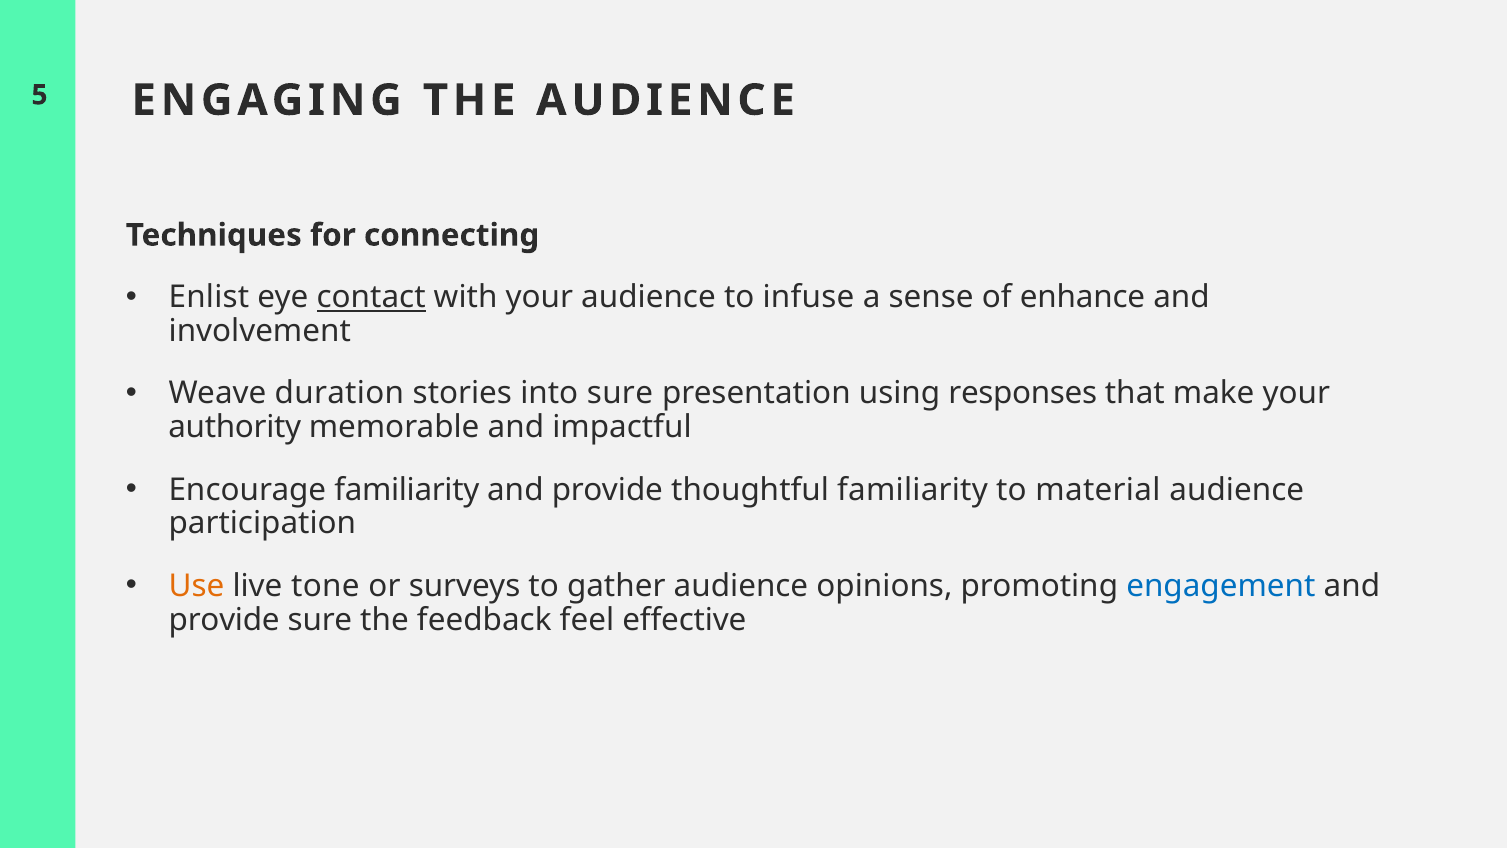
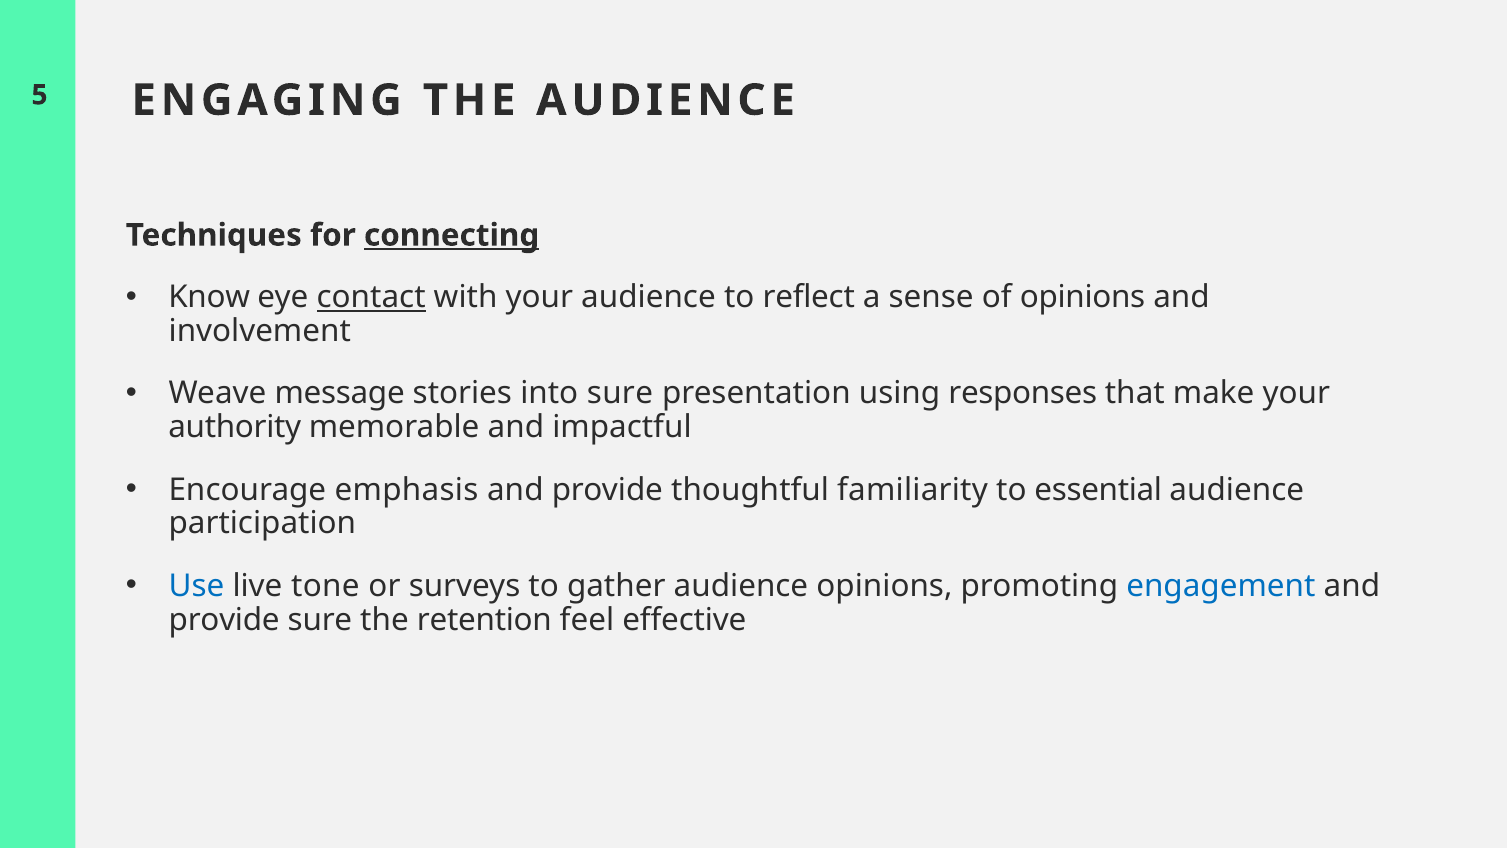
connecting underline: none -> present
Enlist: Enlist -> Know
infuse: infuse -> reflect
of enhance: enhance -> opinions
duration: duration -> message
Encourage familiarity: familiarity -> emphasis
material: material -> essential
Use colour: orange -> blue
feedback: feedback -> retention
